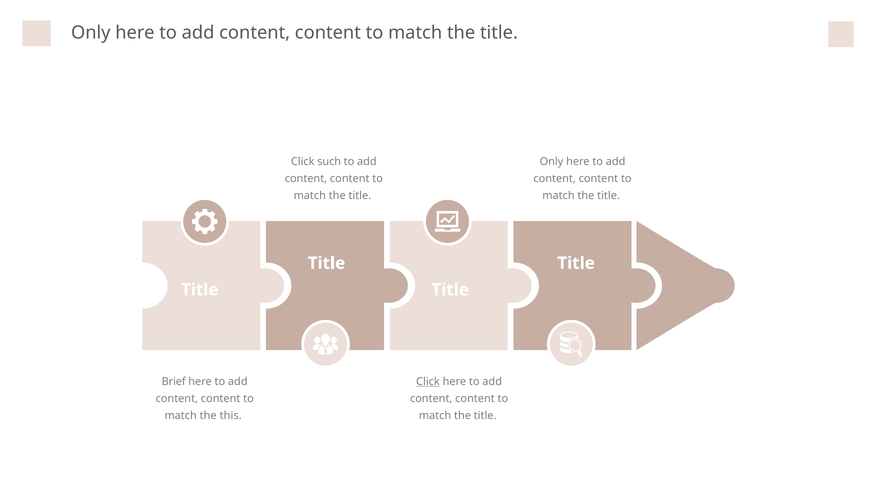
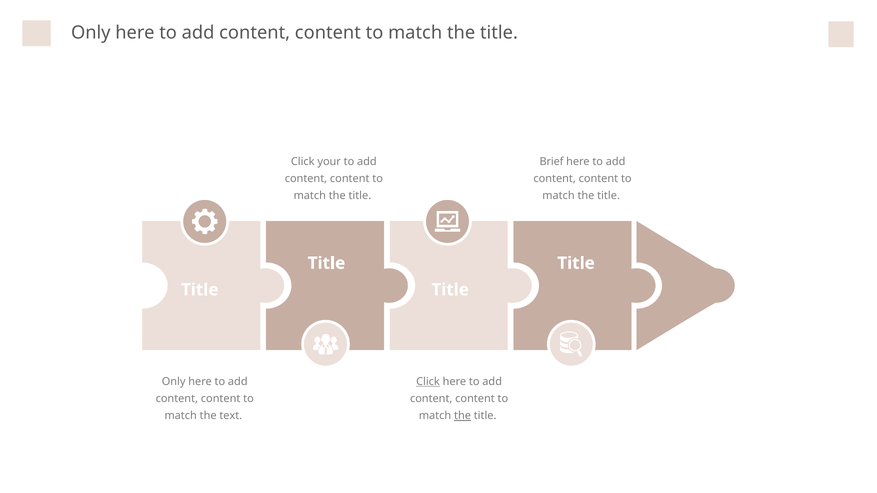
such: such -> your
Only at (551, 161): Only -> Brief
Brief at (174, 382): Brief -> Only
this: this -> text
the at (463, 416) underline: none -> present
